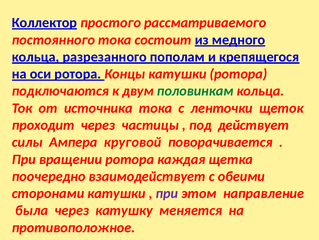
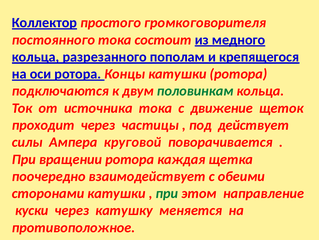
рассматриваемого: рассматриваемого -> громкоговорителя
ленточки: ленточки -> движение
при at (167, 193) colour: purple -> green
была: была -> куски
